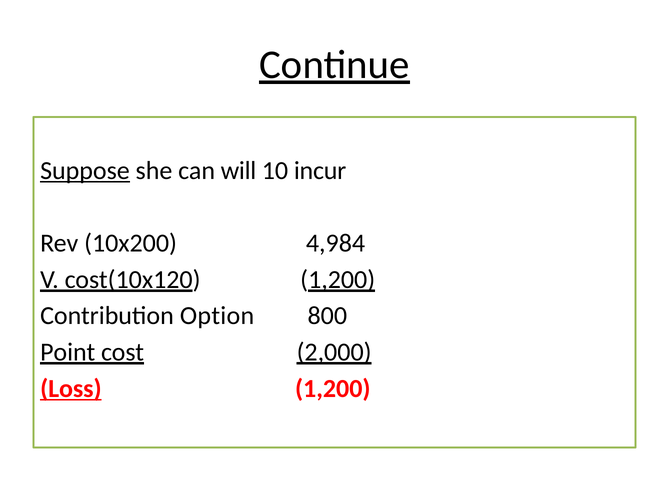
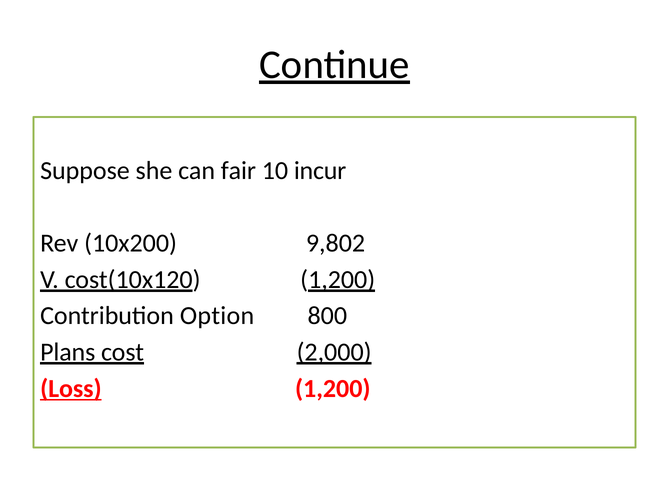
Suppose underline: present -> none
will: will -> fair
4,984: 4,984 -> 9,802
Point: Point -> Plans
